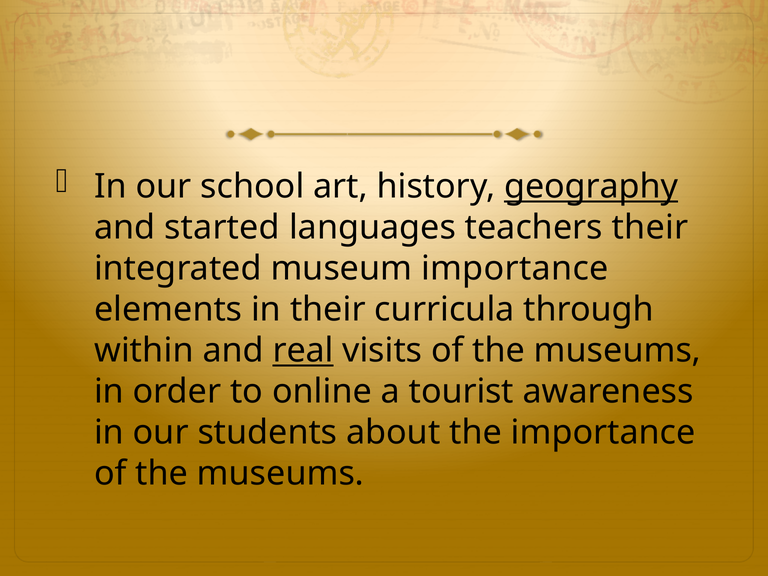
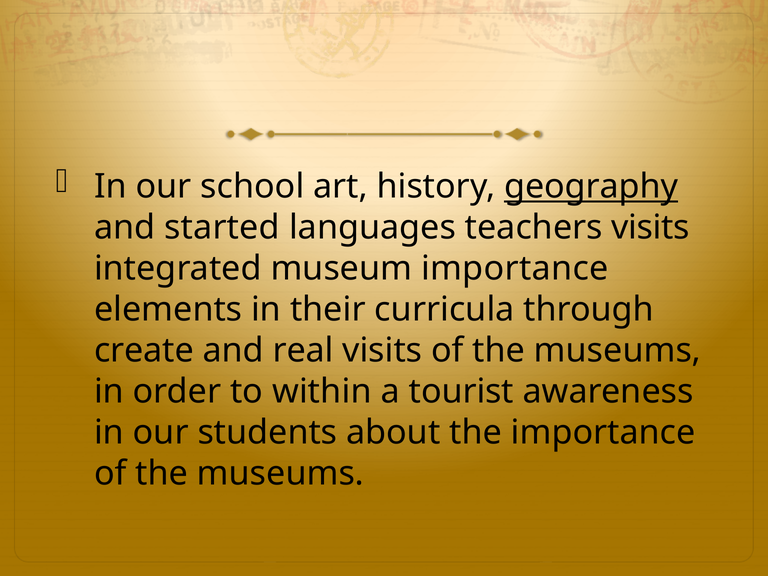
teachers their: their -> visits
within: within -> create
real underline: present -> none
online: online -> within
